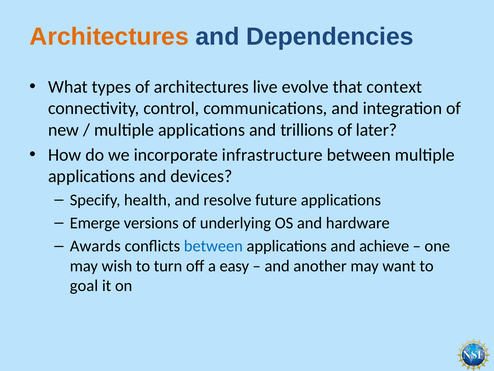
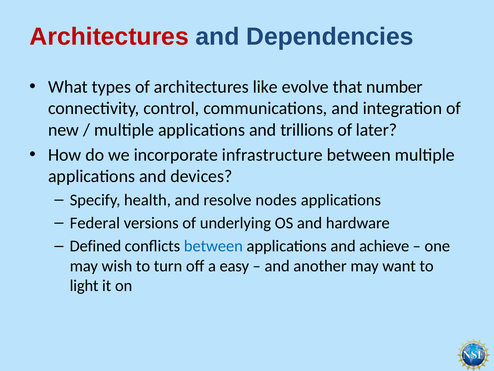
Architectures at (109, 37) colour: orange -> red
live: live -> like
context: context -> number
future: future -> nodes
Emerge: Emerge -> Federal
Awards: Awards -> Defined
goal: goal -> light
